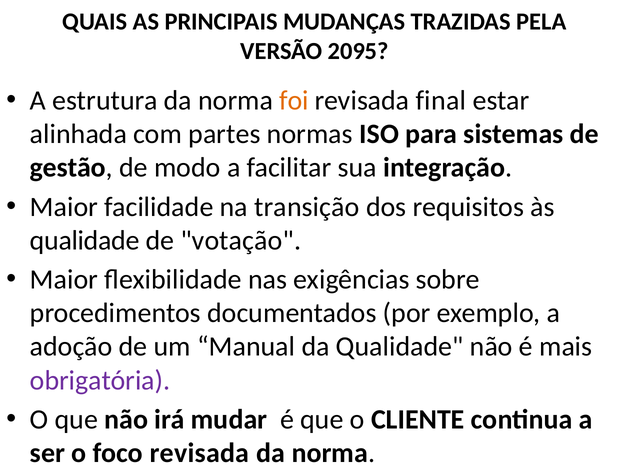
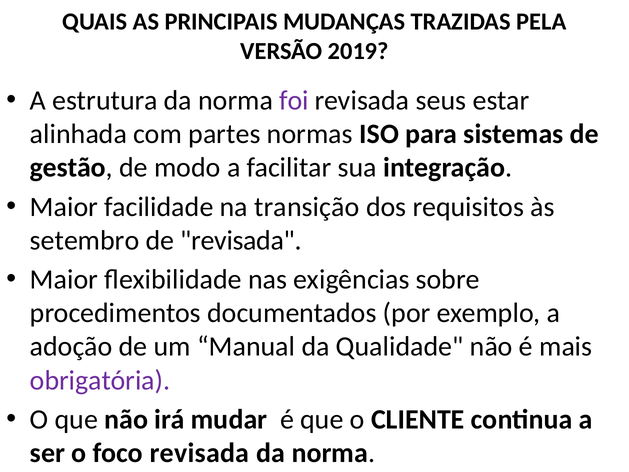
2095: 2095 -> 2019
foi colour: orange -> purple
final: final -> seus
qualidade at (85, 240): qualidade -> setembro
de votação: votação -> revisada
